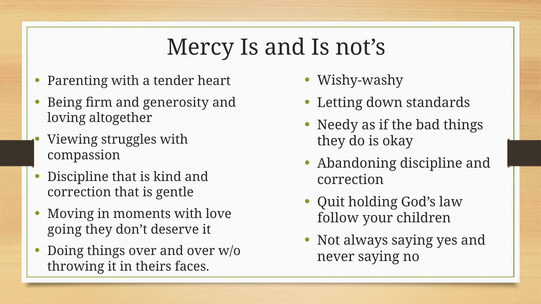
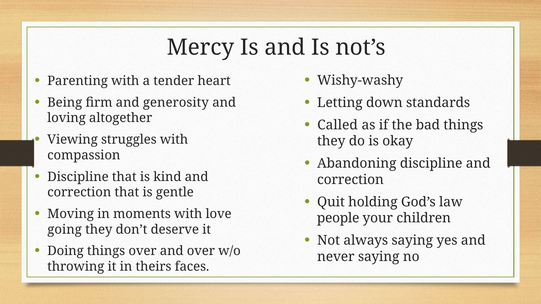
Needy: Needy -> Called
follow: follow -> people
